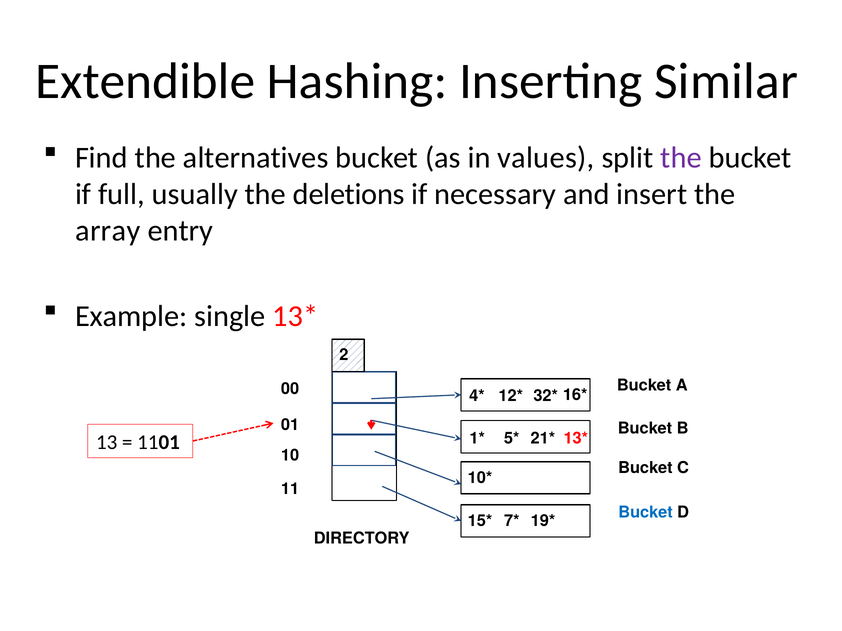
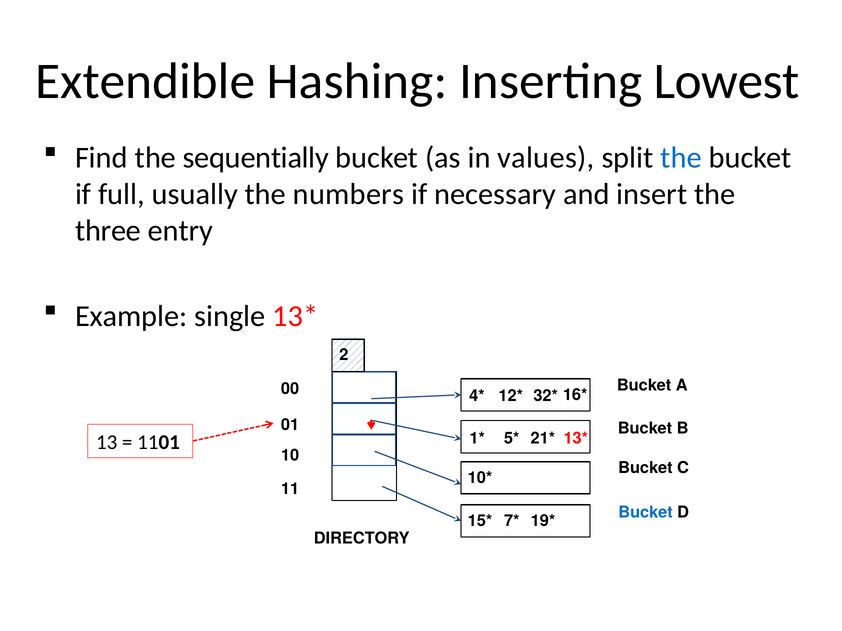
Similar: Similar -> Lowest
alternatives: alternatives -> sequentially
the at (681, 158) colour: purple -> blue
deletions: deletions -> numbers
array: array -> three
